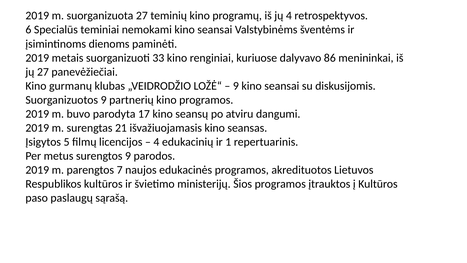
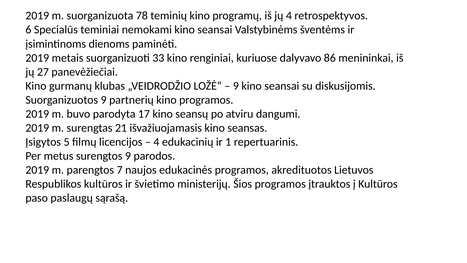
suorganizuota 27: 27 -> 78
